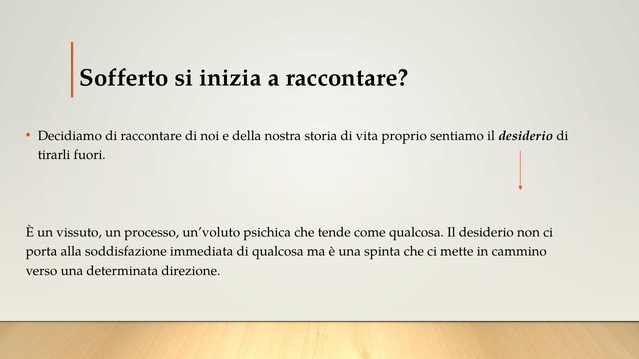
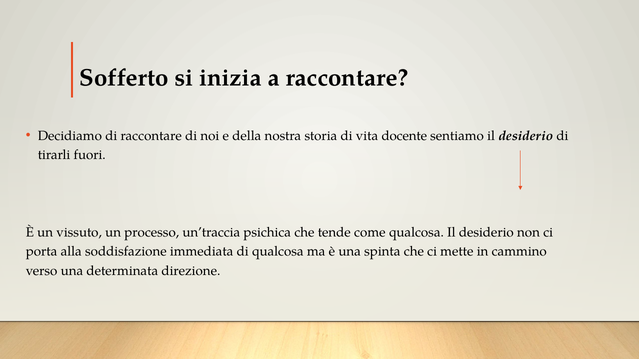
proprio: proprio -> docente
un’voluto: un’voluto -> un’traccia
